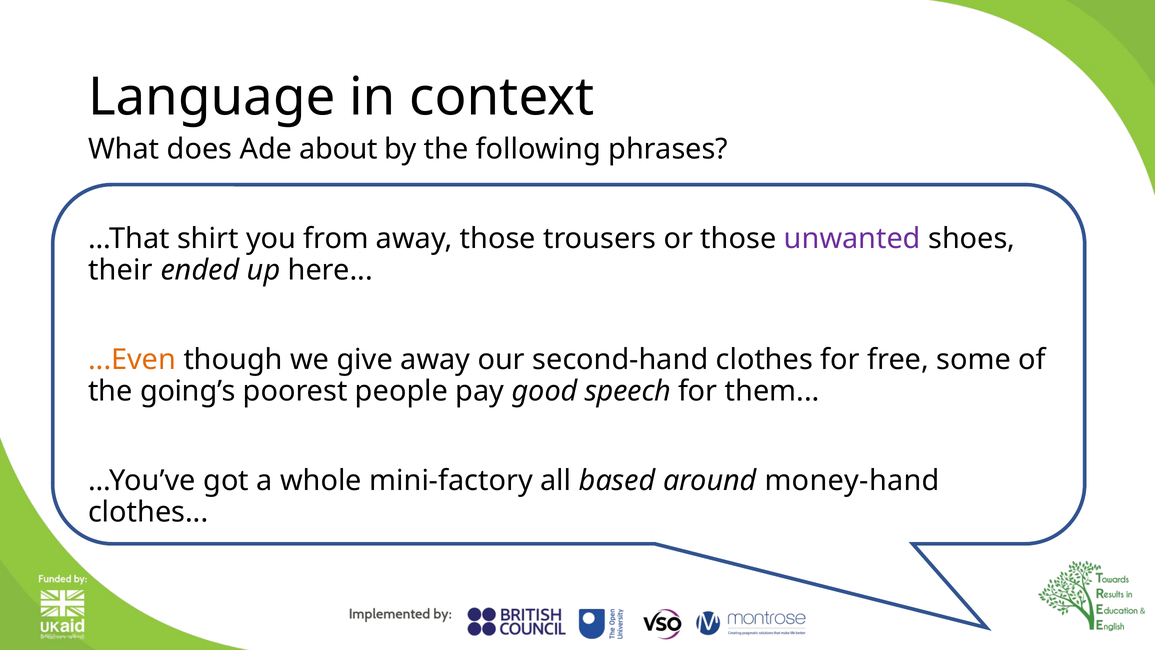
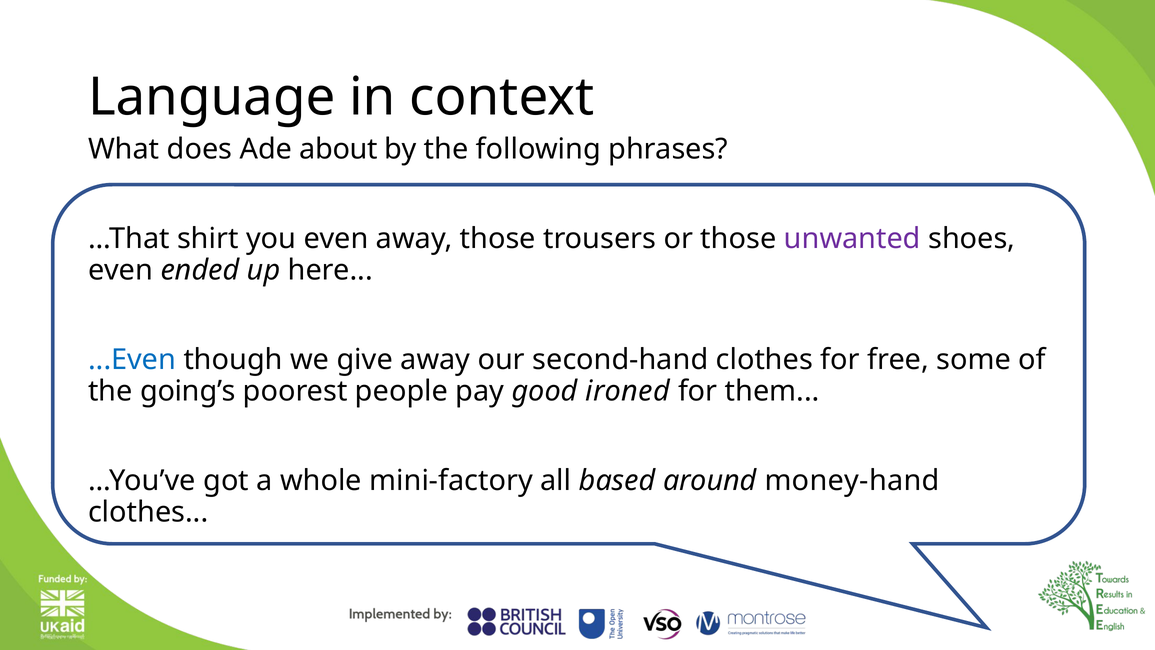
you from: from -> even
their at (120, 270): their -> even
...Even colour: orange -> blue
speech: speech -> ironed
